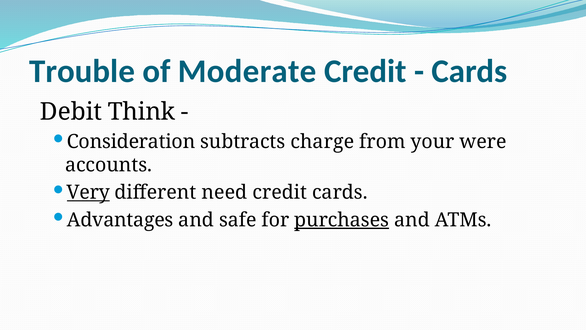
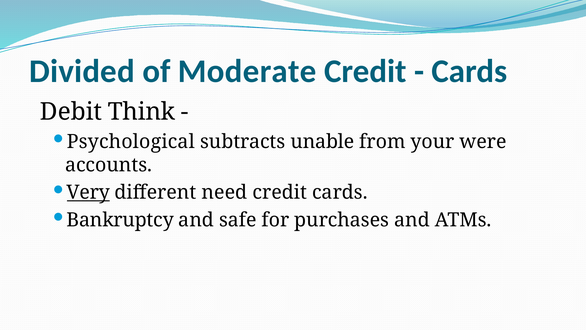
Trouble: Trouble -> Divided
Consideration: Consideration -> Psychological
charge: charge -> unable
Advantages: Advantages -> Bankruptcy
purchases underline: present -> none
